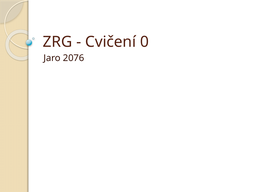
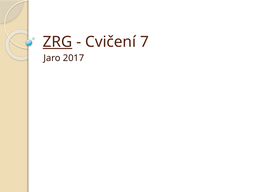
ZRG underline: none -> present
0: 0 -> 7
2076: 2076 -> 2017
